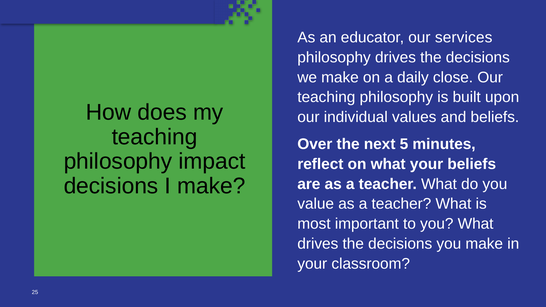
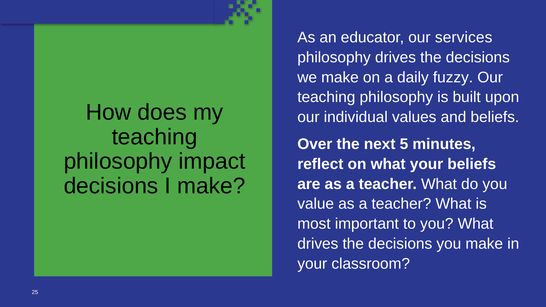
close: close -> fuzzy
